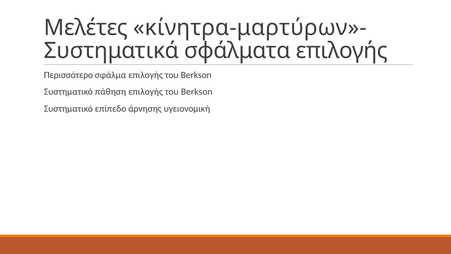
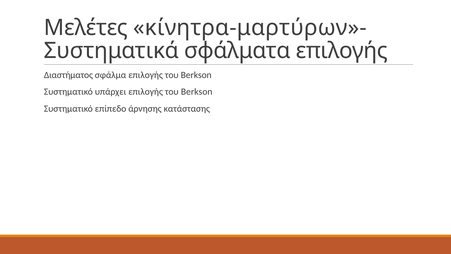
Περισσότερο: Περισσότερο -> Διαστήματος
πάθηση: πάθηση -> υπάρχει
υγειονομική: υγειονομική -> κατάστασης
